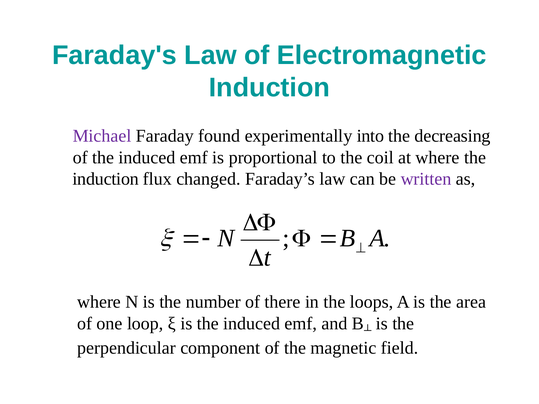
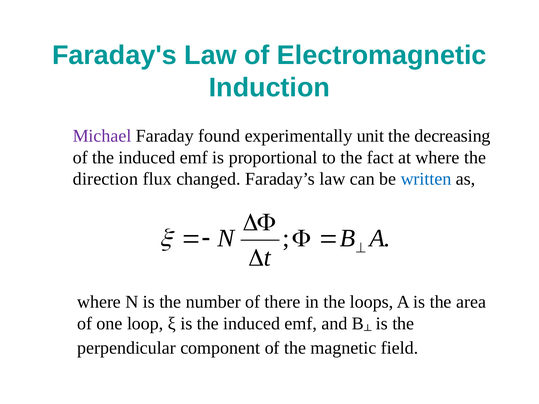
into: into -> unit
coil: coil -> fact
induction at (106, 179): induction -> direction
written colour: purple -> blue
